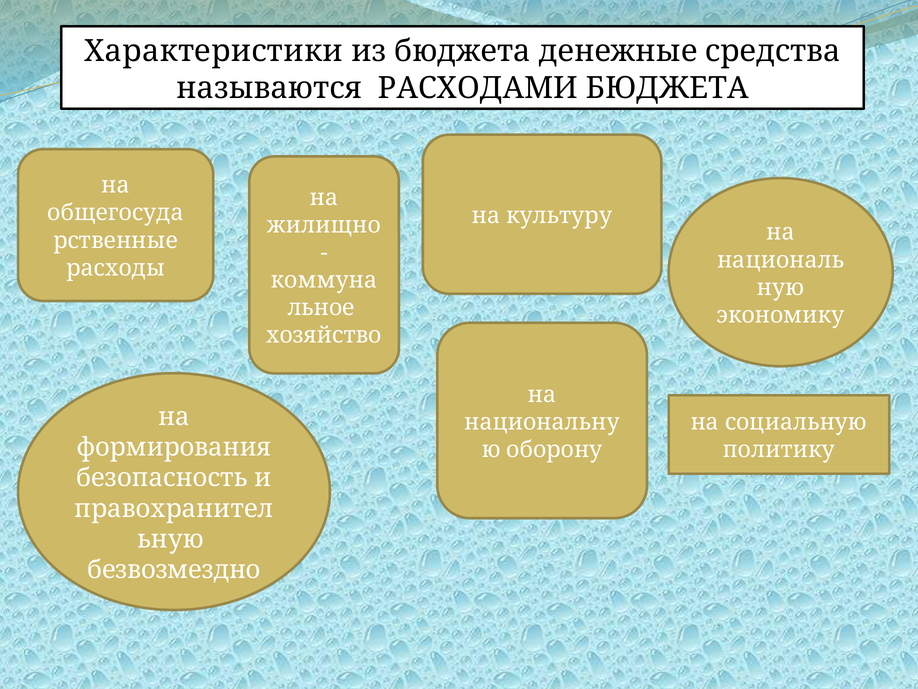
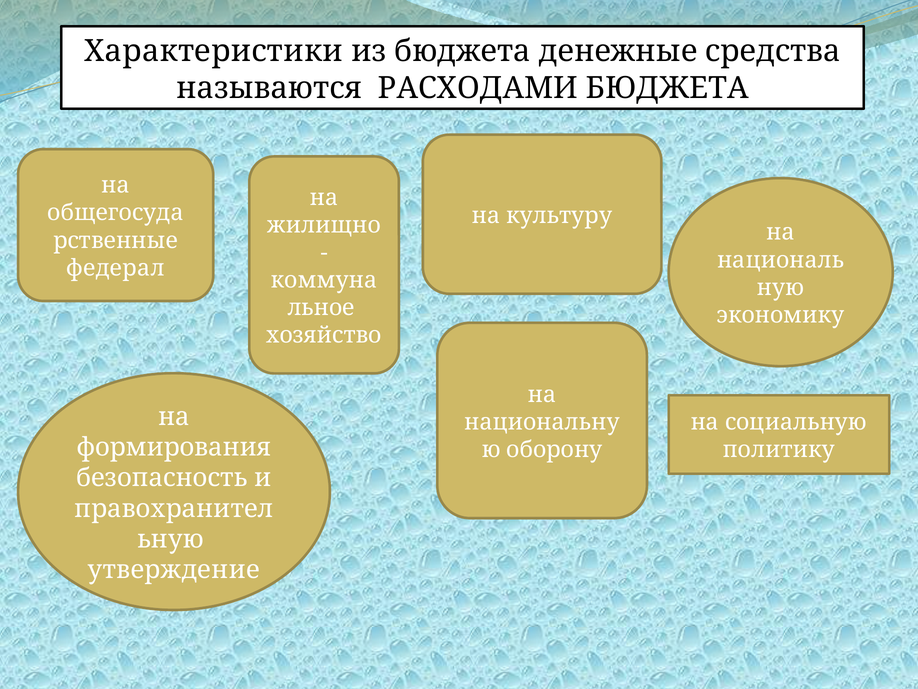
расходы: расходы -> федерал
безвозмездно: безвозмездно -> утверждение
